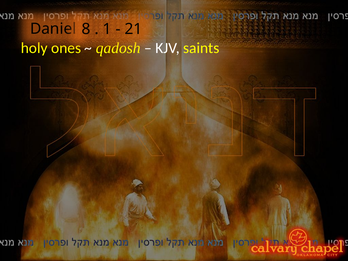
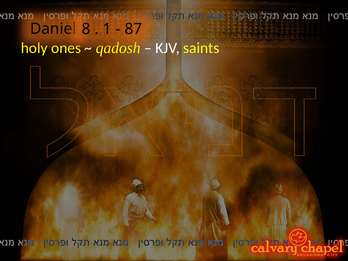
21: 21 -> 87
